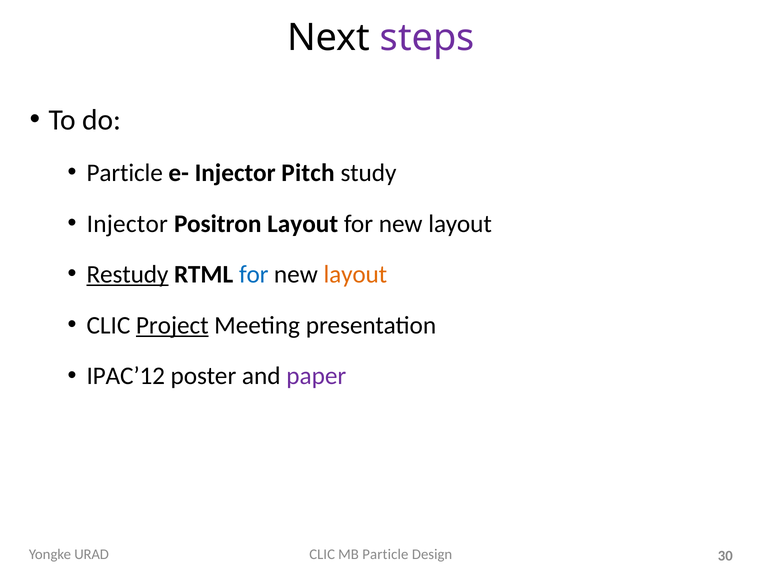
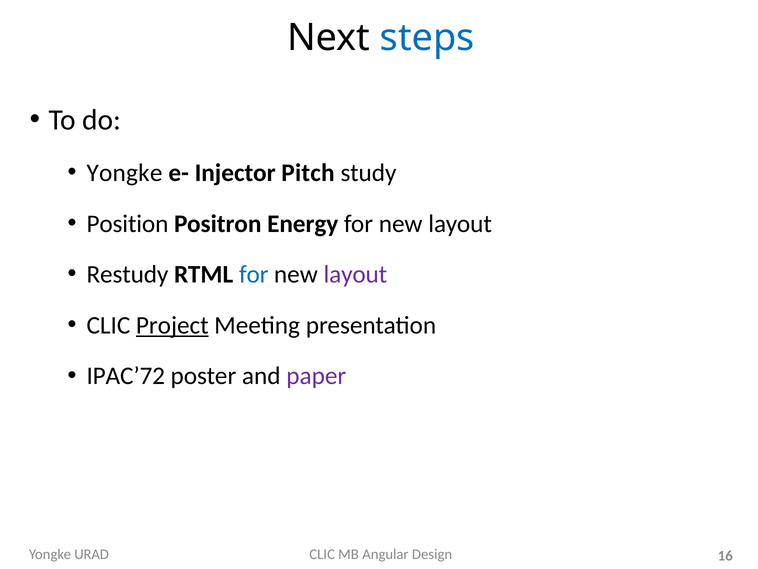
steps colour: purple -> blue
Particle at (125, 173): Particle -> Yongke
Injector at (127, 224): Injector -> Position
Positron Layout: Layout -> Energy
Restudy underline: present -> none
layout at (355, 274) colour: orange -> purple
IPAC’12: IPAC’12 -> IPAC’72
MB Particle: Particle -> Angular
30: 30 -> 16
